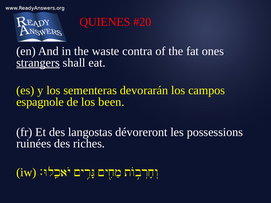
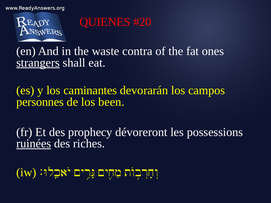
sementeras: sementeras -> caminantes
espagnole: espagnole -> personnes
langostas: langostas -> prophecy
ruinées underline: none -> present
